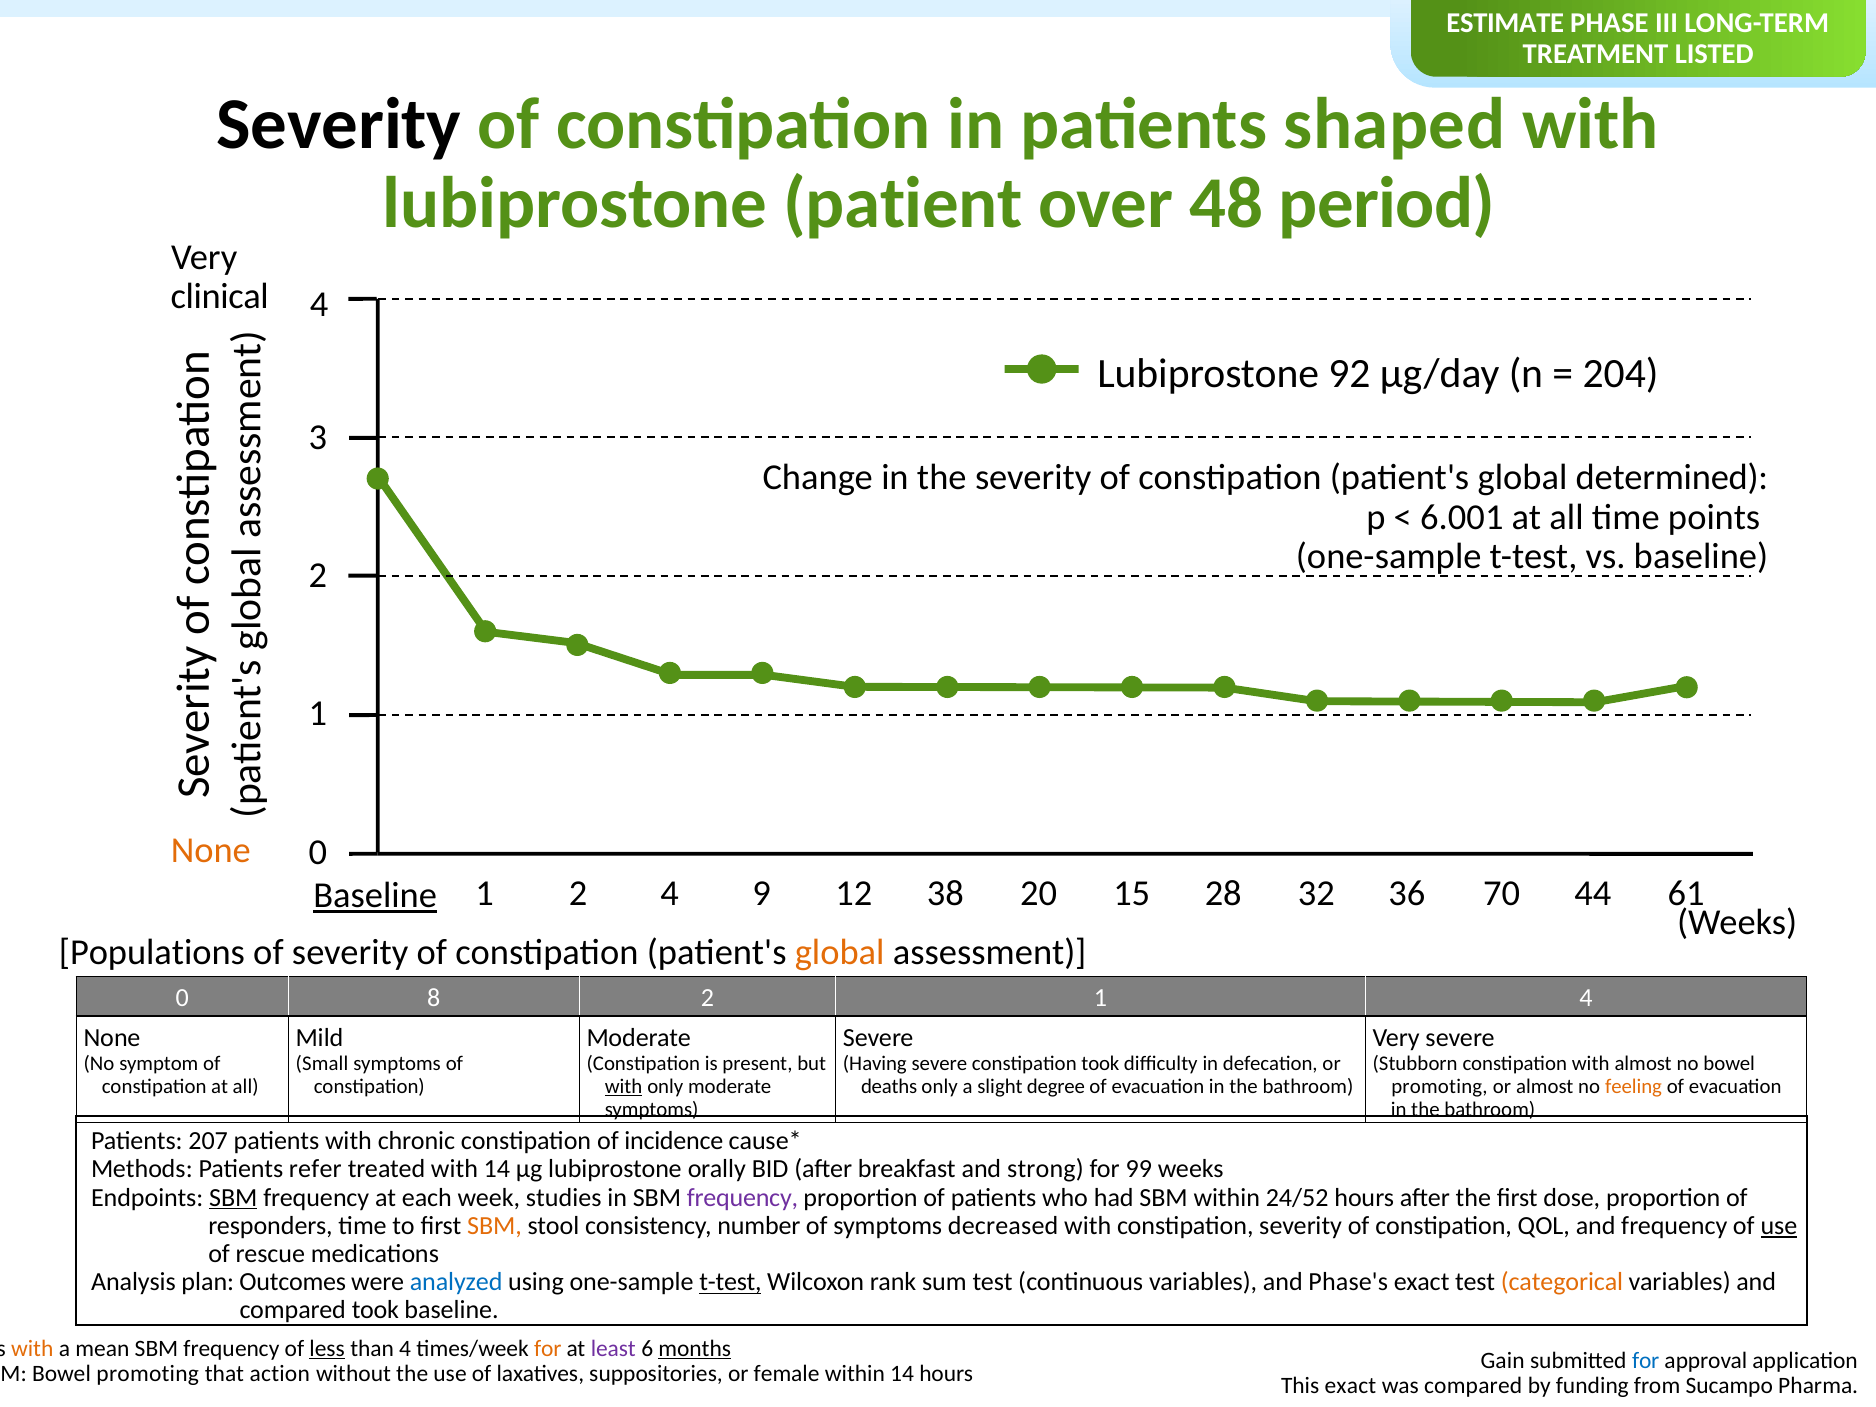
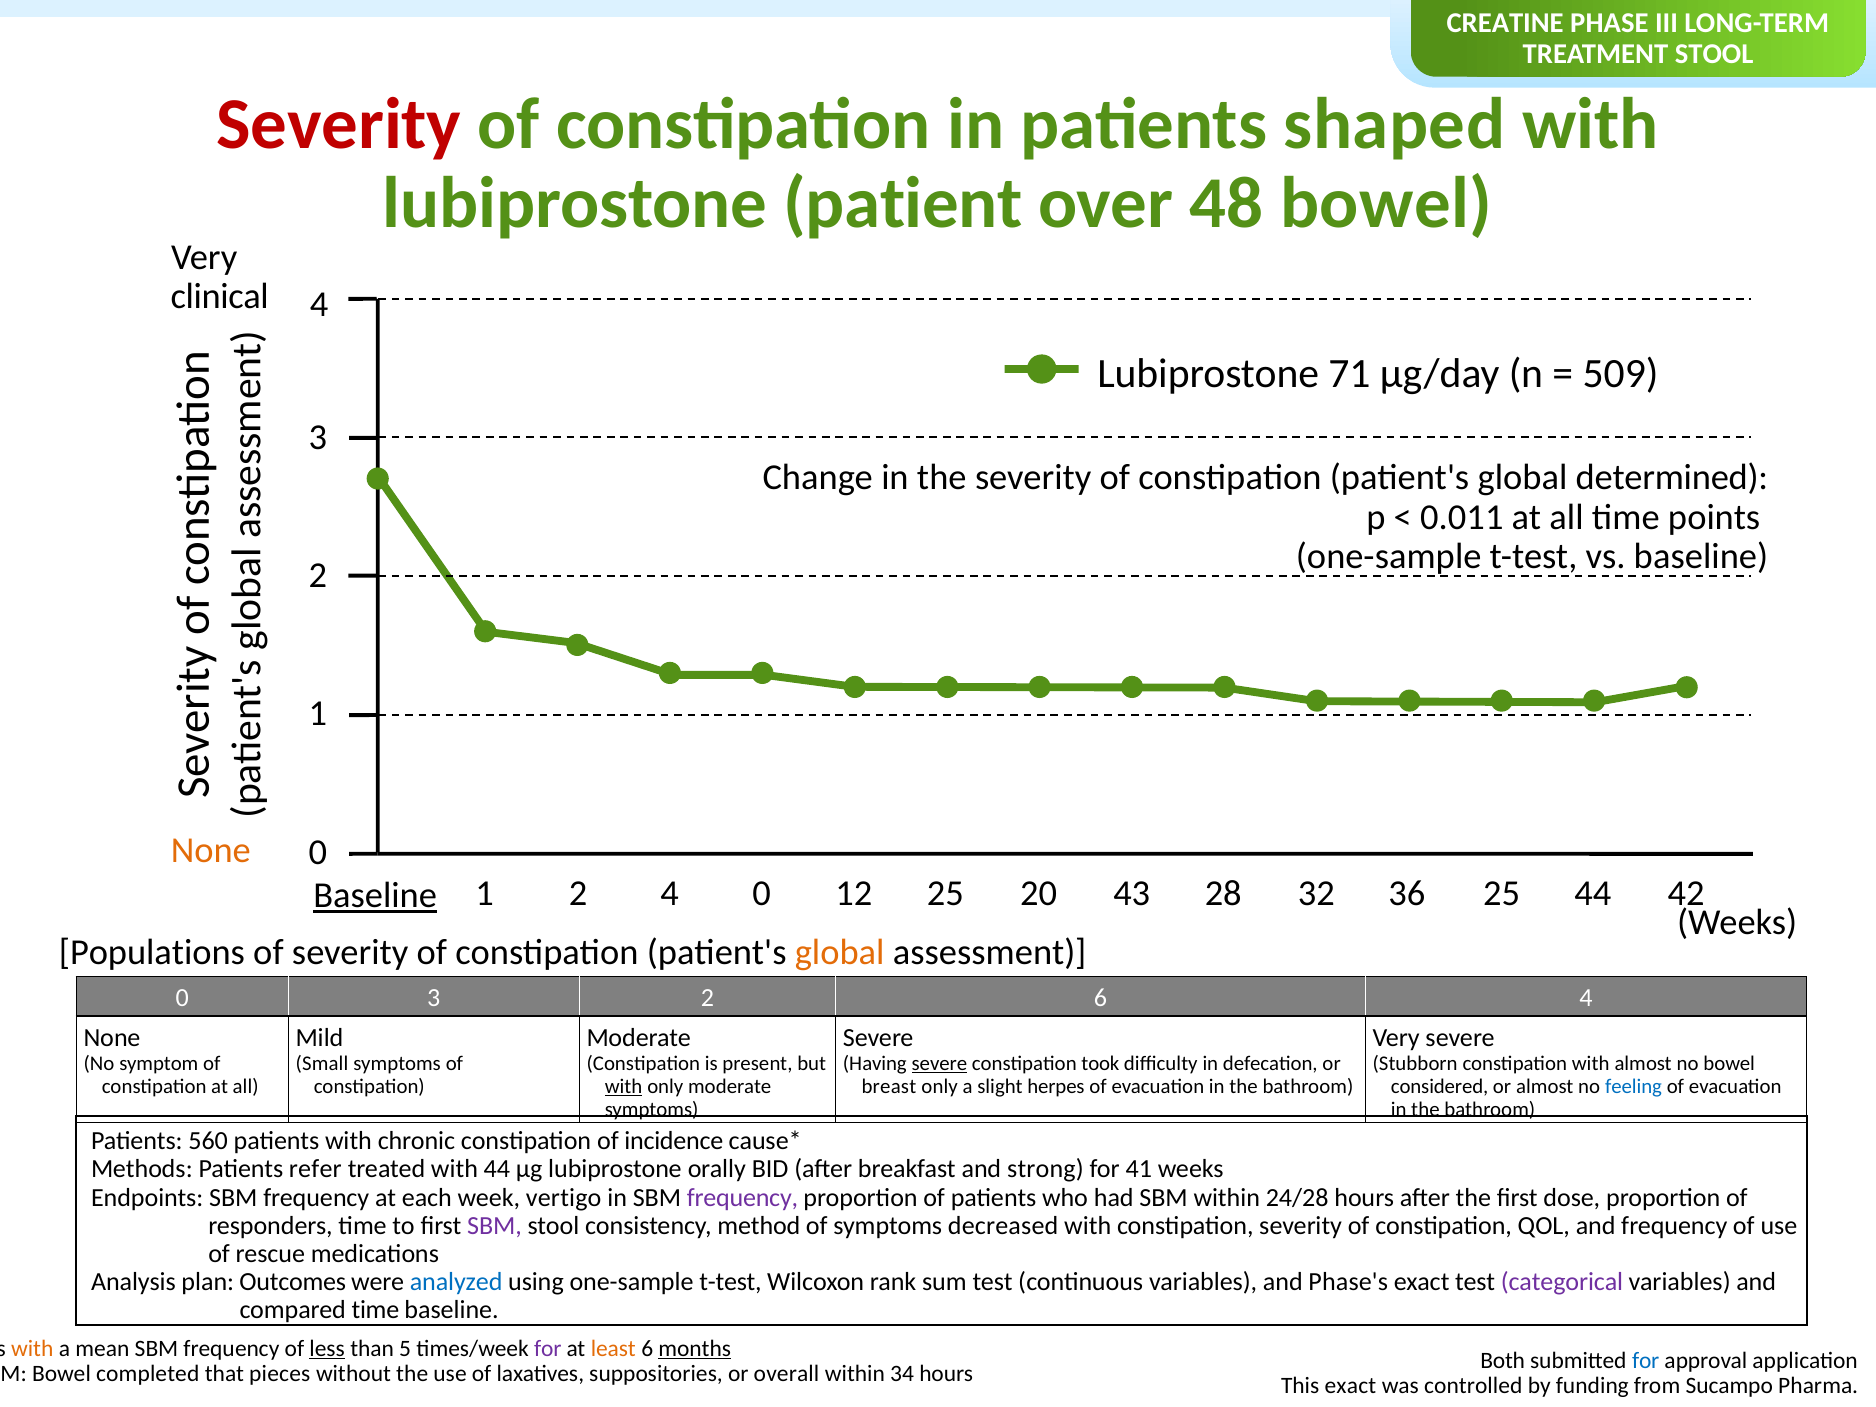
ESTIMATE: ESTIMATE -> CREATINE
TREATMENT LISTED: LISTED -> STOOL
Severity at (339, 125) colour: black -> red
48 period: period -> bowel
92: 92 -> 71
204: 204 -> 509
6.001: 6.001 -> 0.011
2 4 9: 9 -> 0
12 38: 38 -> 25
15: 15 -> 43
36 70: 70 -> 25
61: 61 -> 42
0 8: 8 -> 3
2 1: 1 -> 6
severe at (939, 1063) underline: none -> present
deaths: deaths -> breast
degree: degree -> herpes
promoting at (1439, 1087): promoting -> considered
feeling colour: orange -> blue
207: 207 -> 560
with 14: 14 -> 44
99: 99 -> 41
SBM at (233, 1198) underline: present -> none
studies: studies -> vertigo
24/52: 24/52 -> 24/28
SBM at (494, 1226) colour: orange -> purple
number: number -> method
use at (1779, 1226) underline: present -> none
t-test at (731, 1282) underline: present -> none
categorical colour: orange -> purple
compared took: took -> time
than 4: 4 -> 5
for at (548, 1348) colour: orange -> purple
least colour: purple -> orange
Gain: Gain -> Both
promoting at (148, 1374): promoting -> completed
action: action -> pieces
female: female -> overall
within 14: 14 -> 34
was compared: compared -> controlled
